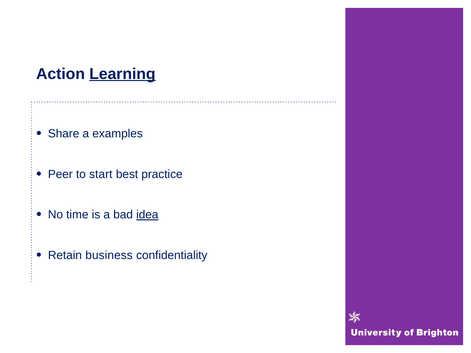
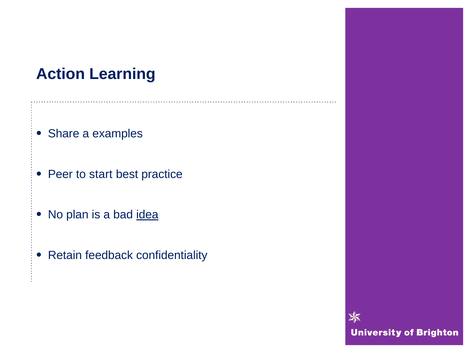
Learning underline: present -> none
time: time -> plan
business: business -> feedback
